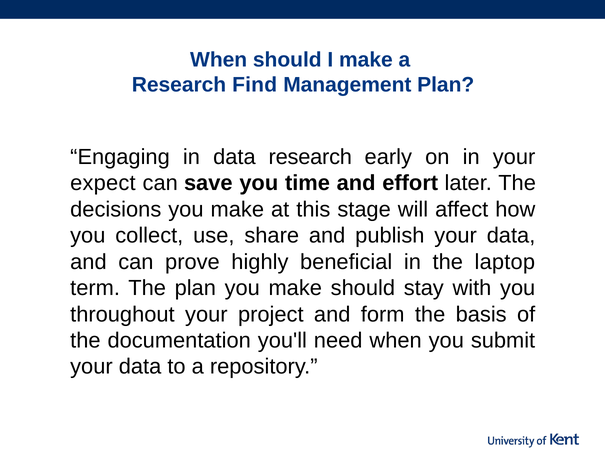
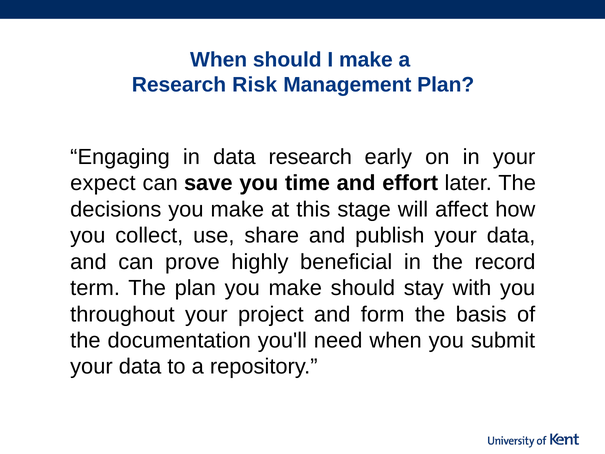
Find: Find -> Risk
laptop: laptop -> record
